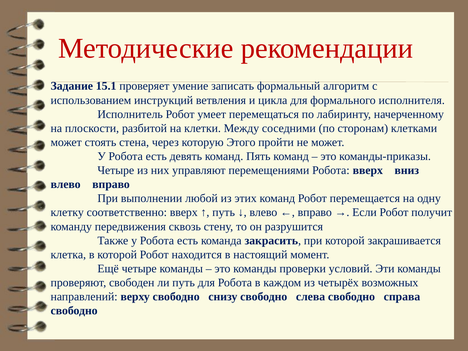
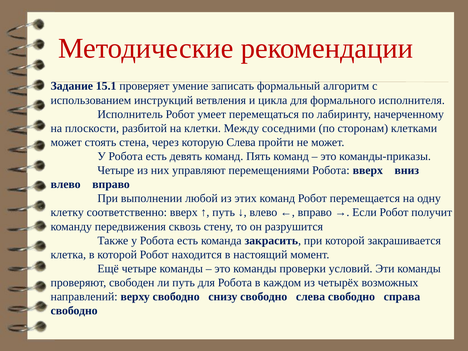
которую Этого: Этого -> Слева
